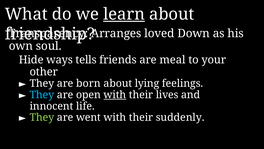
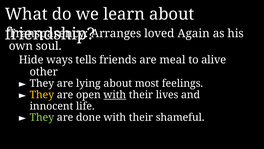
learn underline: present -> none
Down: Down -> Again
your: your -> alive
born: born -> lying
lying: lying -> most
They at (42, 95) colour: light blue -> yellow
went: went -> done
suddenly: suddenly -> shameful
